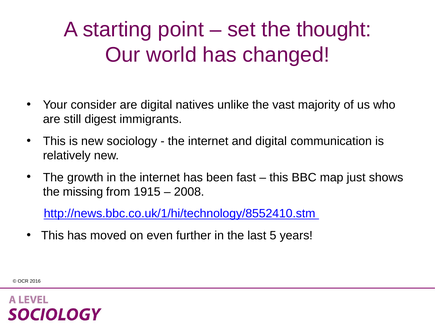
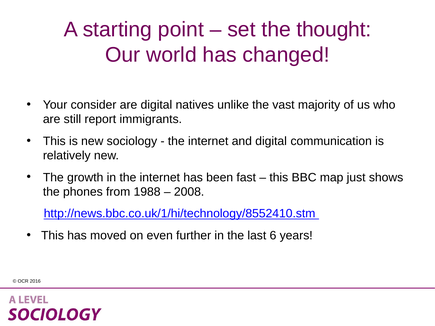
digest: digest -> report
missing: missing -> phones
1915: 1915 -> 1988
5: 5 -> 6
